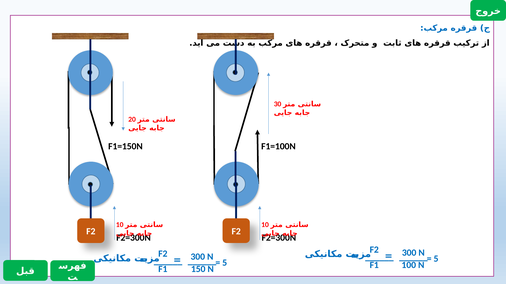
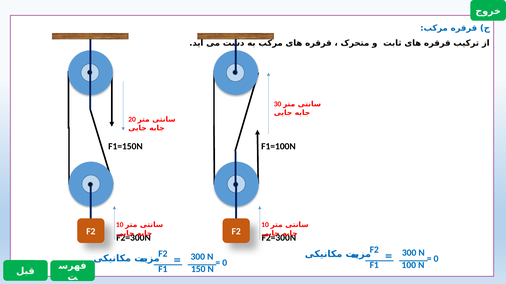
5 at (436, 259): 5 -> 0
5 at (225, 263): 5 -> 0
